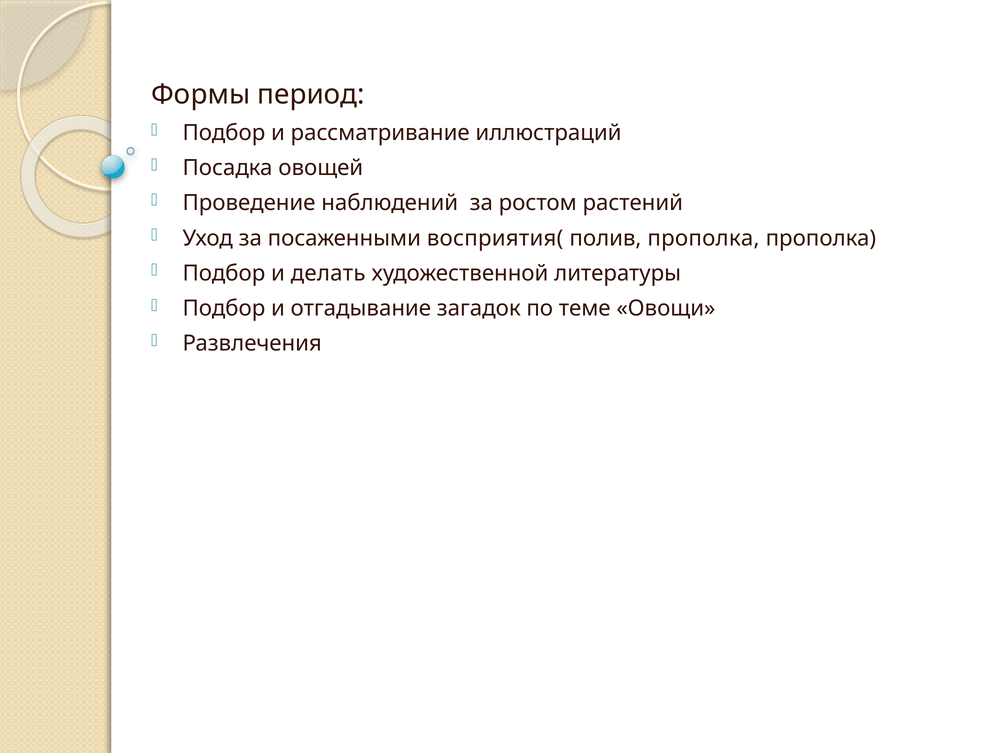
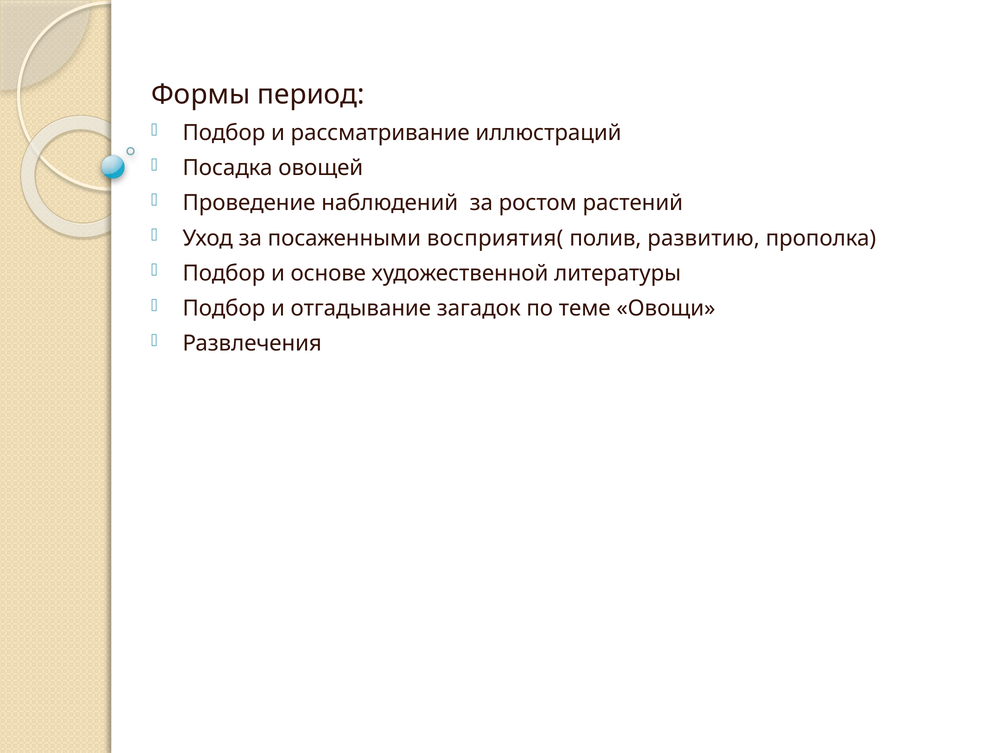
полив прополка: прополка -> развитию
делать: делать -> основе
